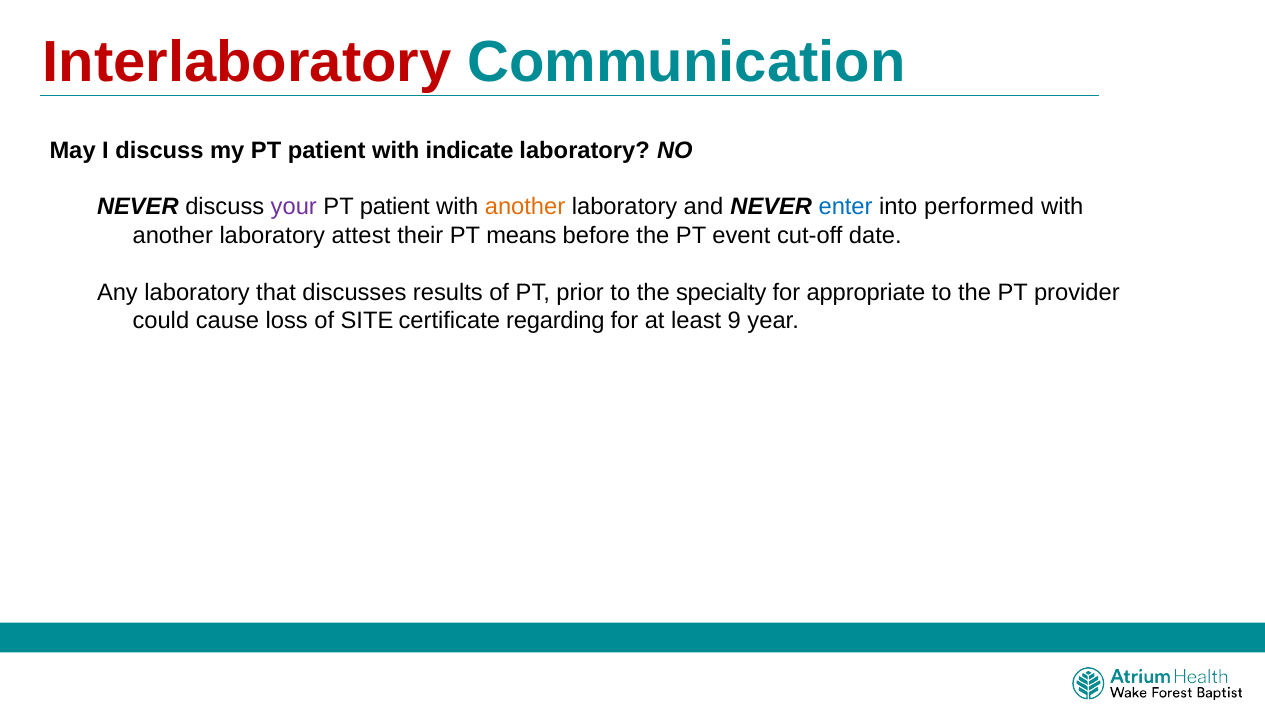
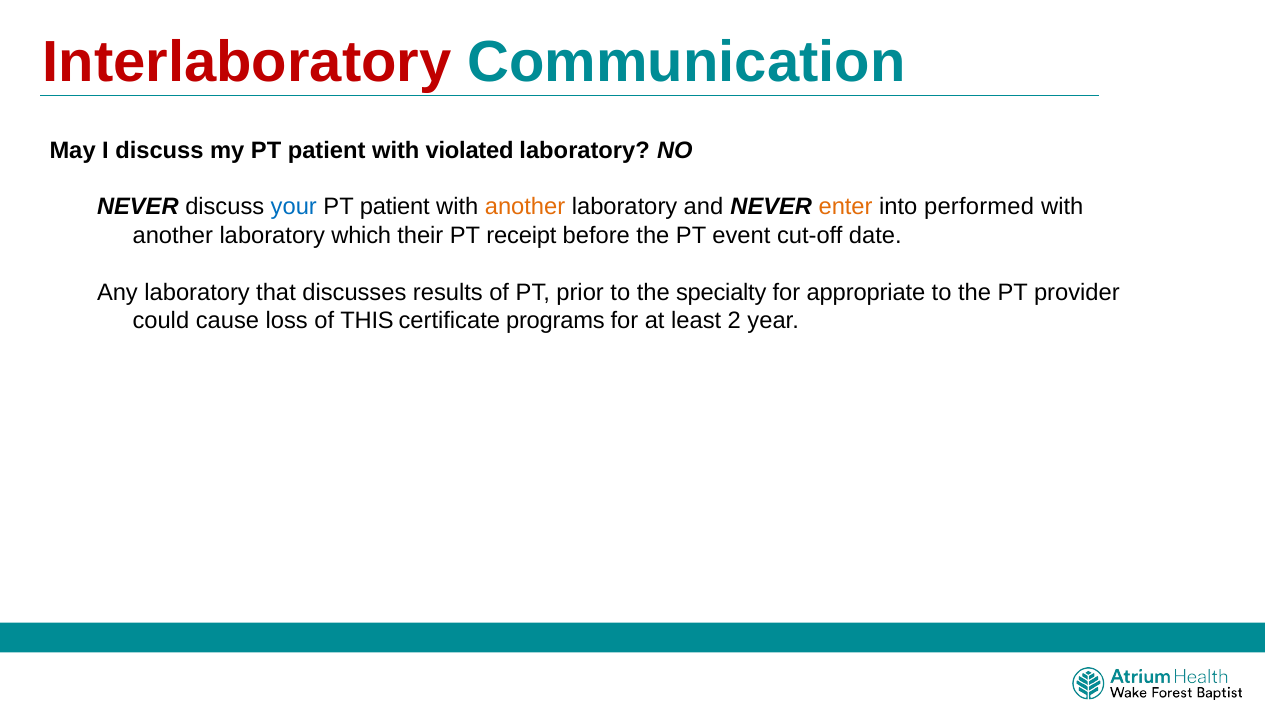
indicate: indicate -> violated
your colour: purple -> blue
enter colour: blue -> orange
attest: attest -> which
means: means -> receipt
SITE: SITE -> THIS
regarding: regarding -> programs
9: 9 -> 2
